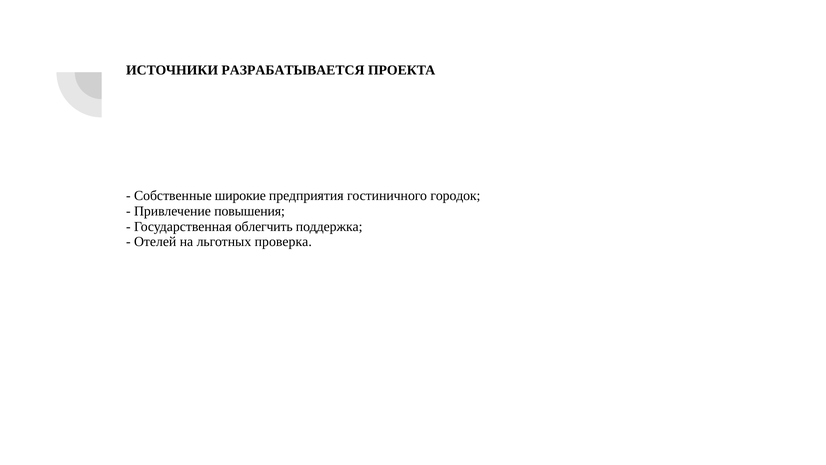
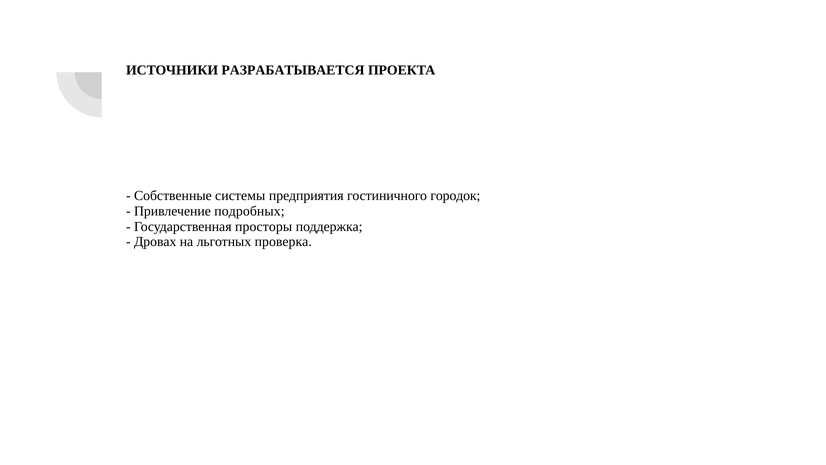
широкие: широкие -> системы
повышения: повышения -> подробных
облегчить: облегчить -> просторы
Отелей: Отелей -> Дровах
